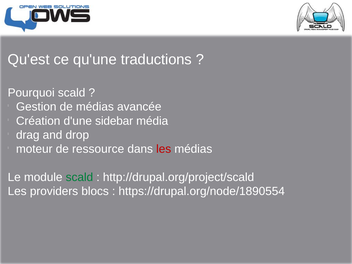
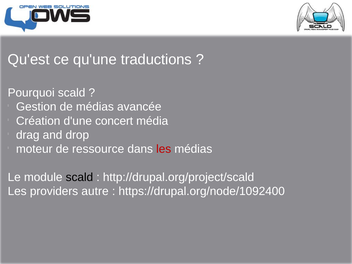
sidebar: sidebar -> concert
scald at (79, 177) colour: green -> black
blocs: blocs -> autre
https://drupal.org/node/1890554: https://drupal.org/node/1890554 -> https://drupal.org/node/1092400
